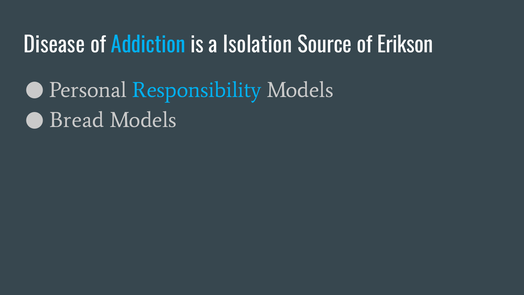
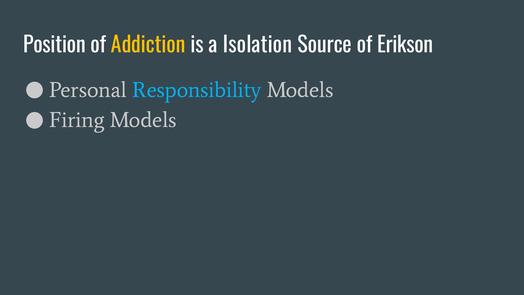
Disease: Disease -> Position
Addiction colour: light blue -> yellow
Bread: Bread -> Firing
